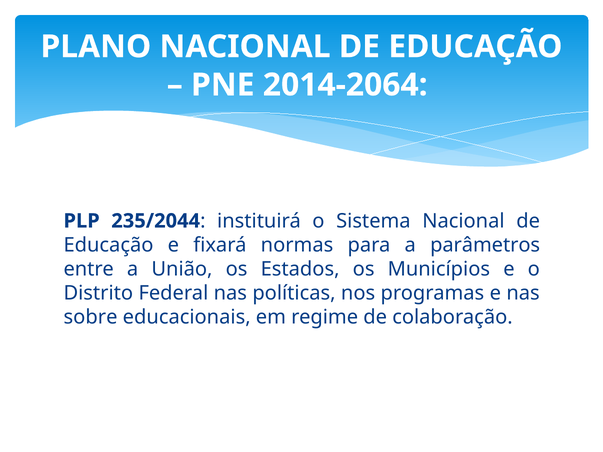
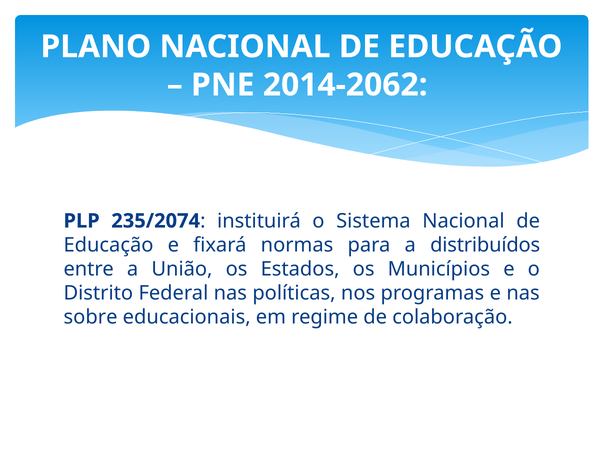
2014-2064: 2014-2064 -> 2014-2062
235/2044: 235/2044 -> 235/2074
parâmetros: parâmetros -> distribuídos
